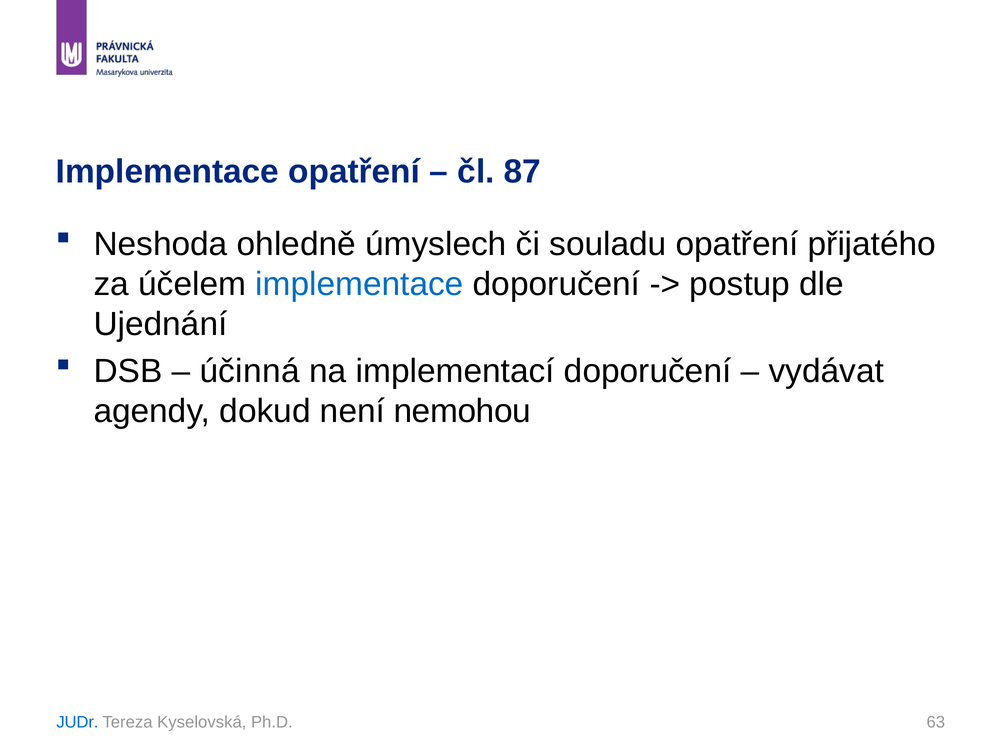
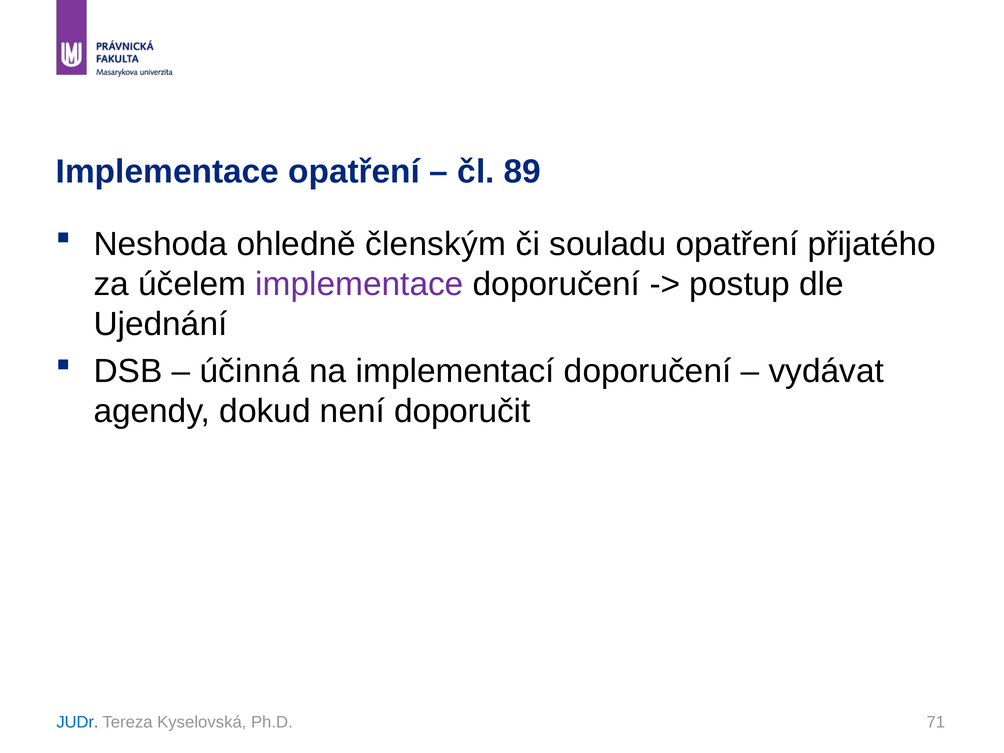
87: 87 -> 89
úmyslech: úmyslech -> členským
implementace at (360, 284) colour: blue -> purple
nemohou: nemohou -> doporučit
63: 63 -> 71
